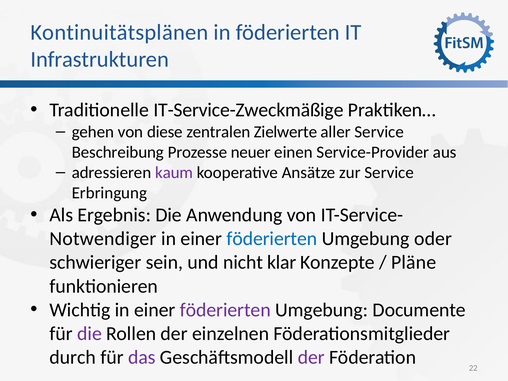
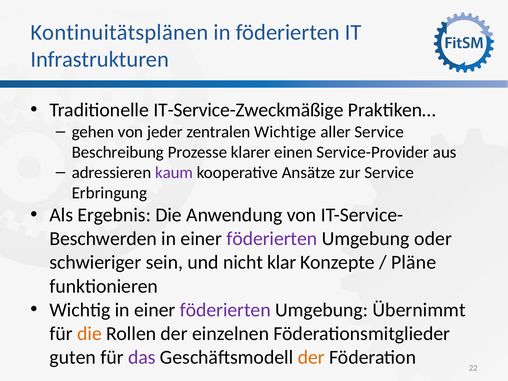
diese: diese -> jeder
Zielwerte: Zielwerte -> Wichtige
neuer: neuer -> klarer
Notwendiger: Notwendiger -> Beschwerden
föderierten at (272, 239) colour: blue -> purple
Documente: Documente -> Übernimmt
die at (89, 334) colour: purple -> orange
durch: durch -> guten
der at (311, 357) colour: purple -> orange
